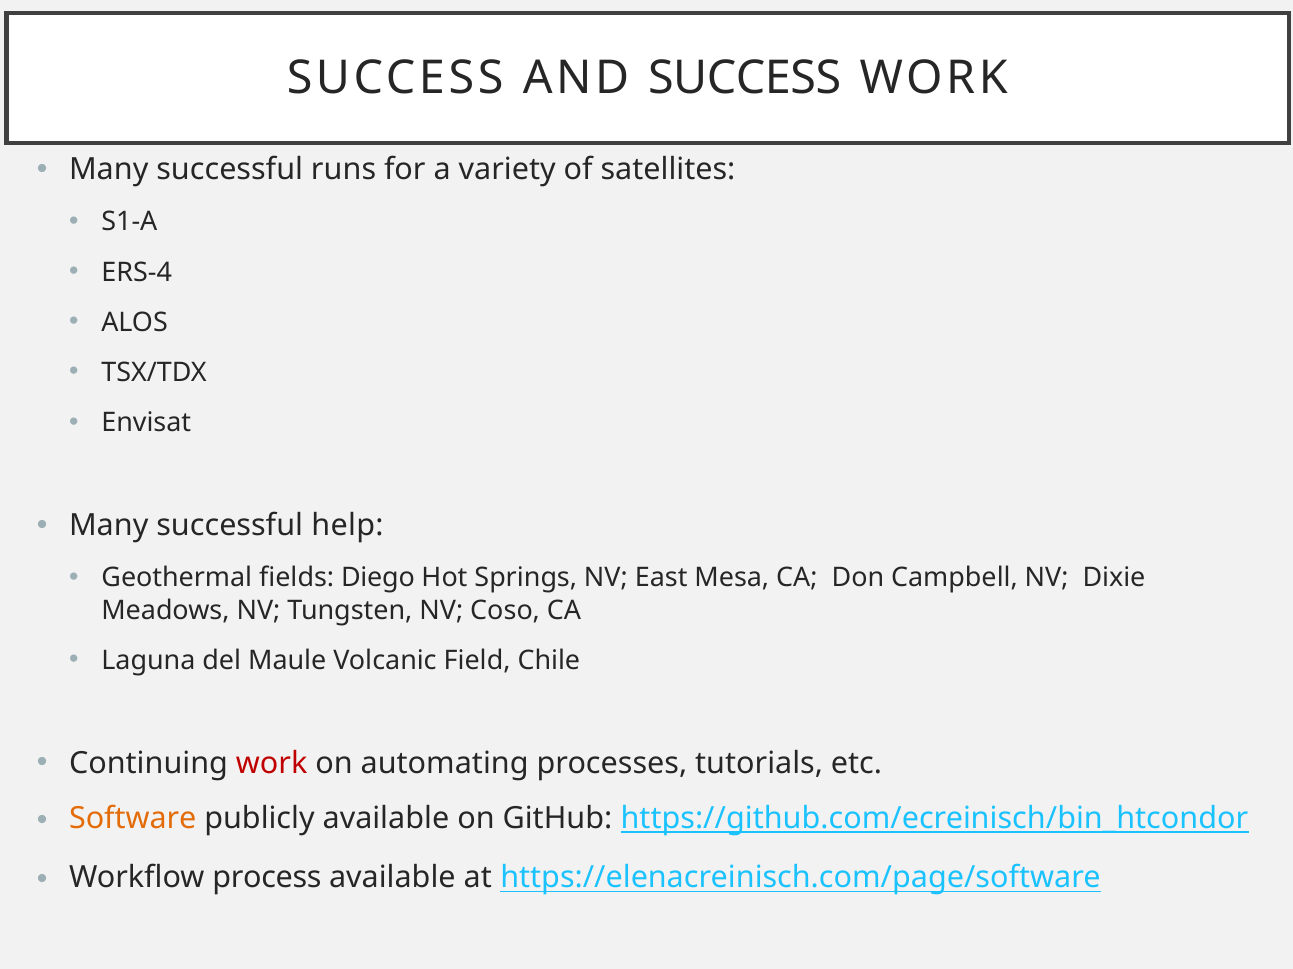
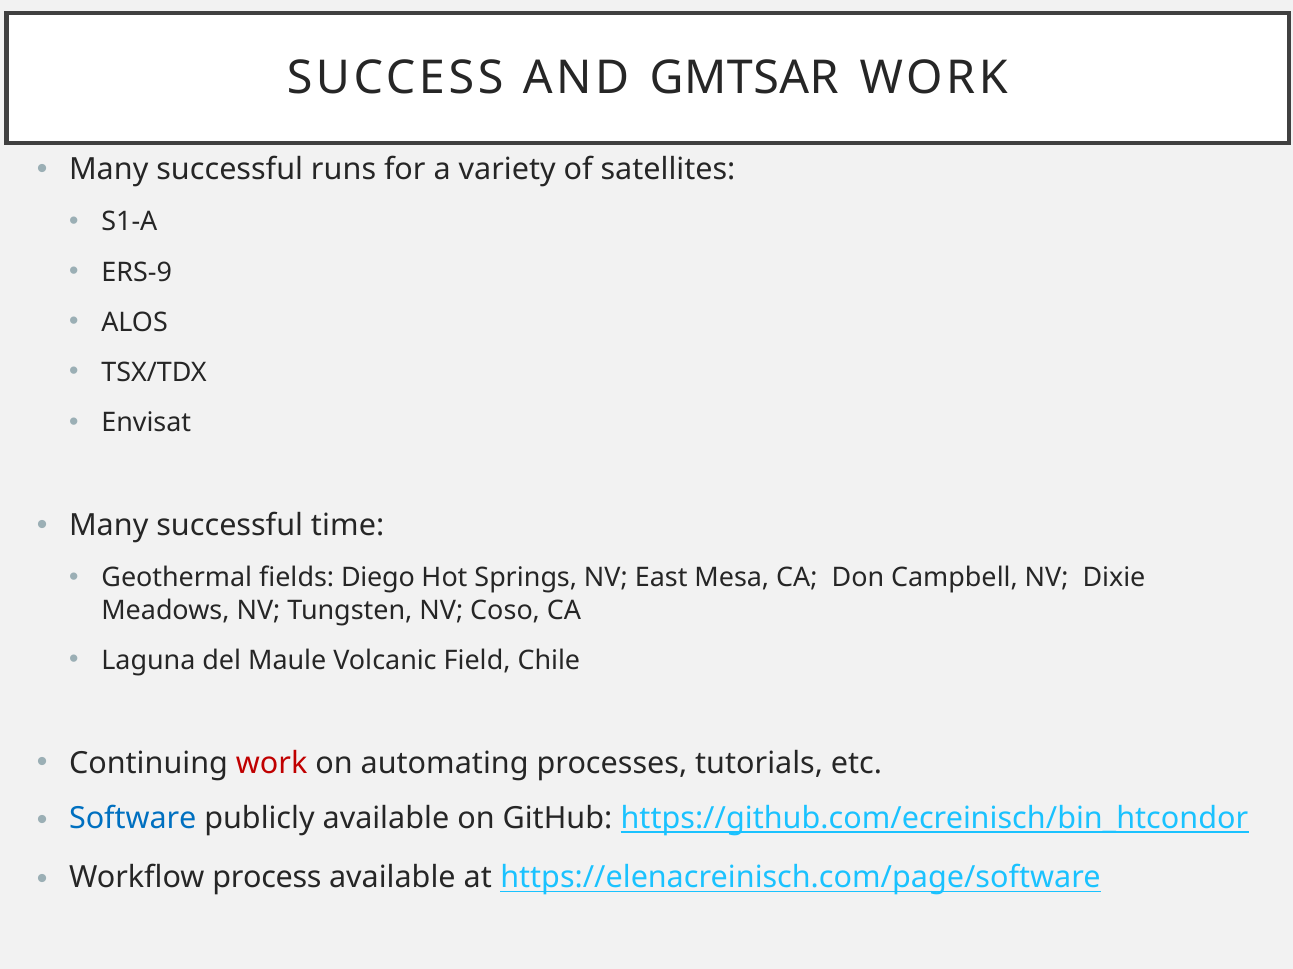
AND SUCCESS: SUCCESS -> GMTSAR
ERS-4: ERS-4 -> ERS-9
help: help -> time
Software colour: orange -> blue
